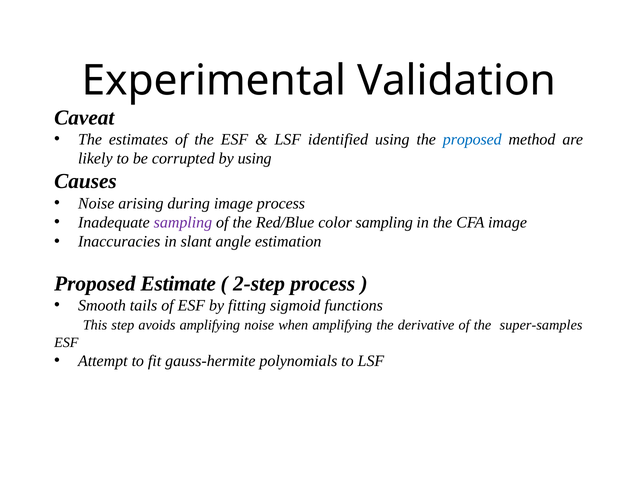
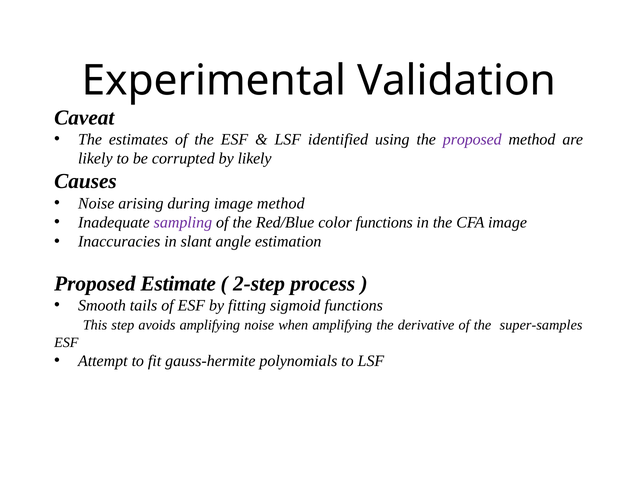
proposed at (472, 139) colour: blue -> purple
by using: using -> likely
image process: process -> method
color sampling: sampling -> functions
